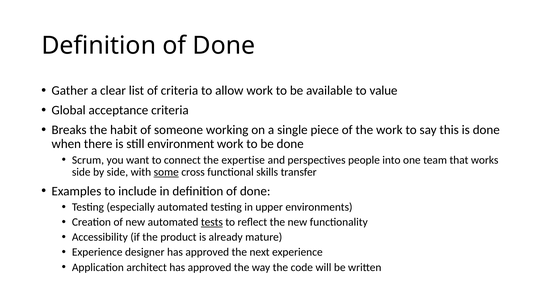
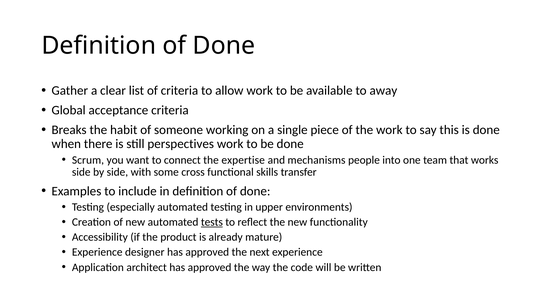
value: value -> away
environment: environment -> perspectives
perspectives: perspectives -> mechanisms
some underline: present -> none
